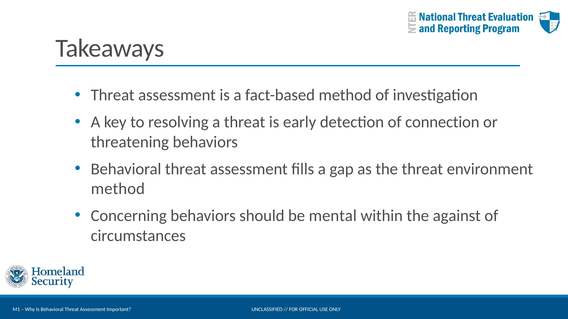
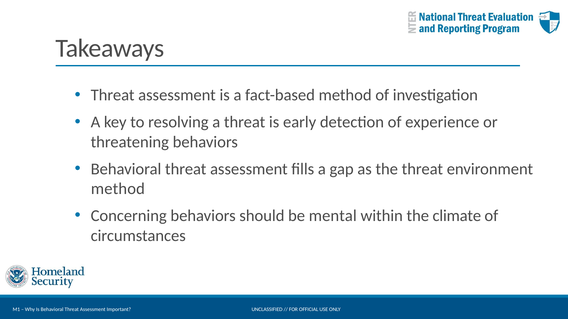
connection: connection -> experience
against: against -> climate
